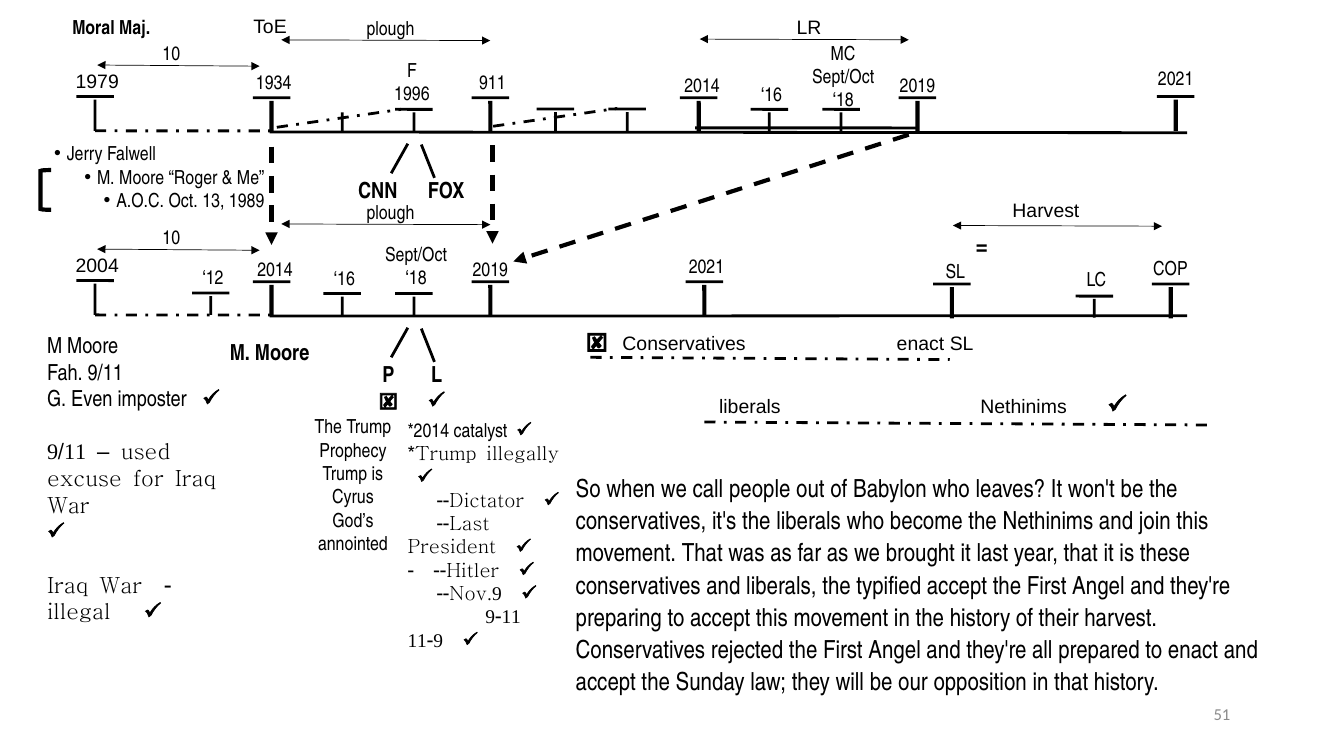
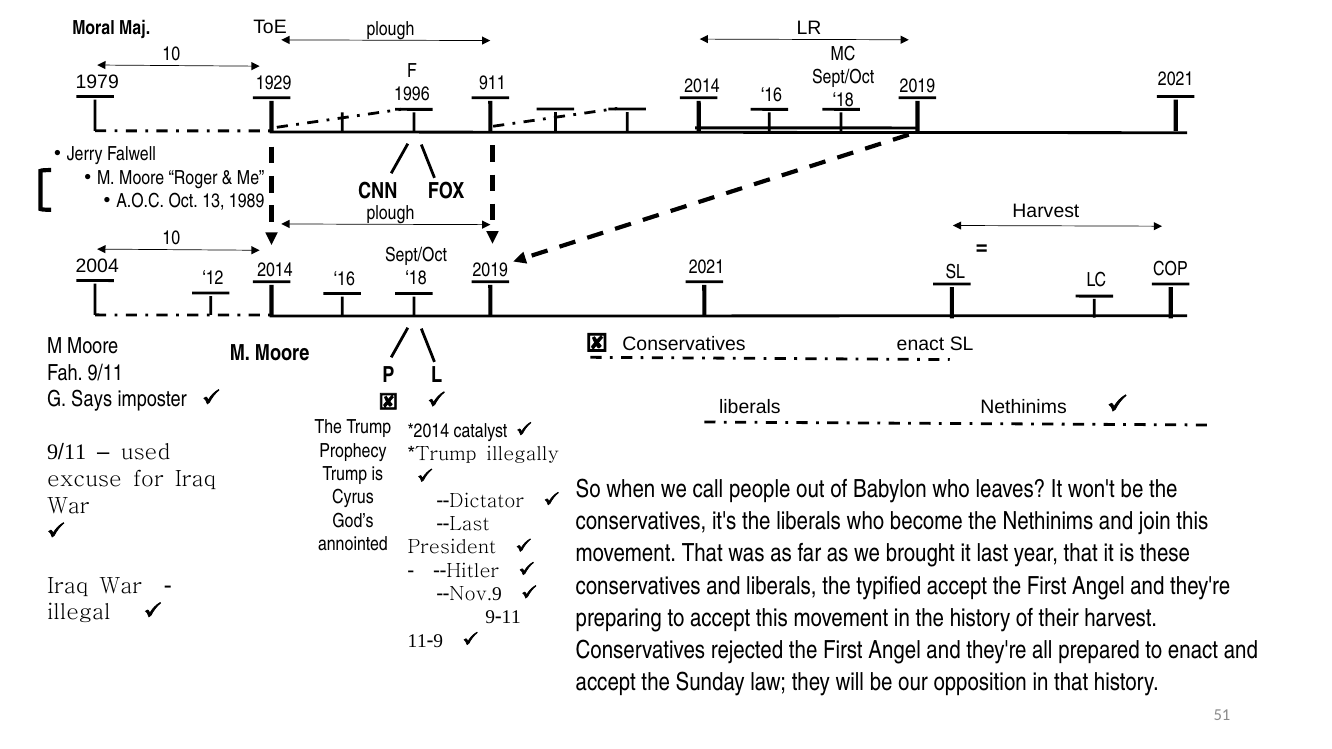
1934: 1934 -> 1929
Even: Even -> Says
